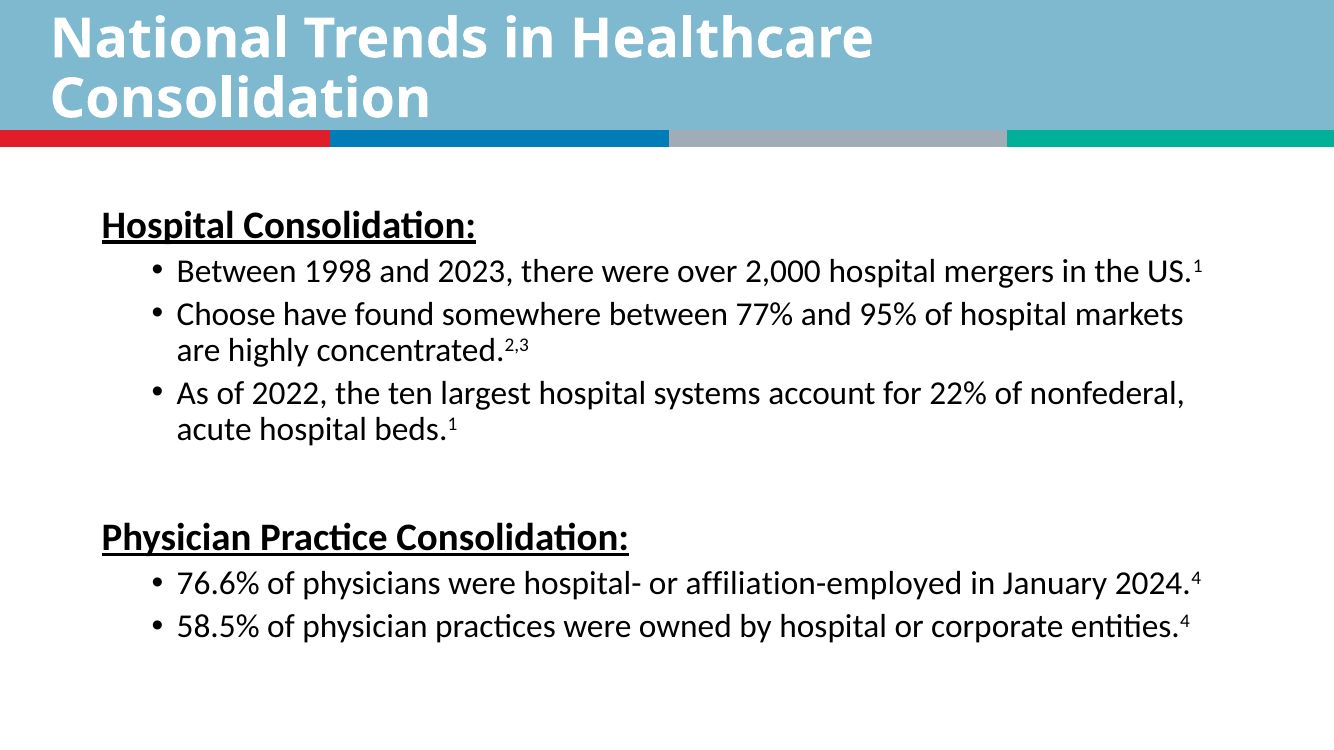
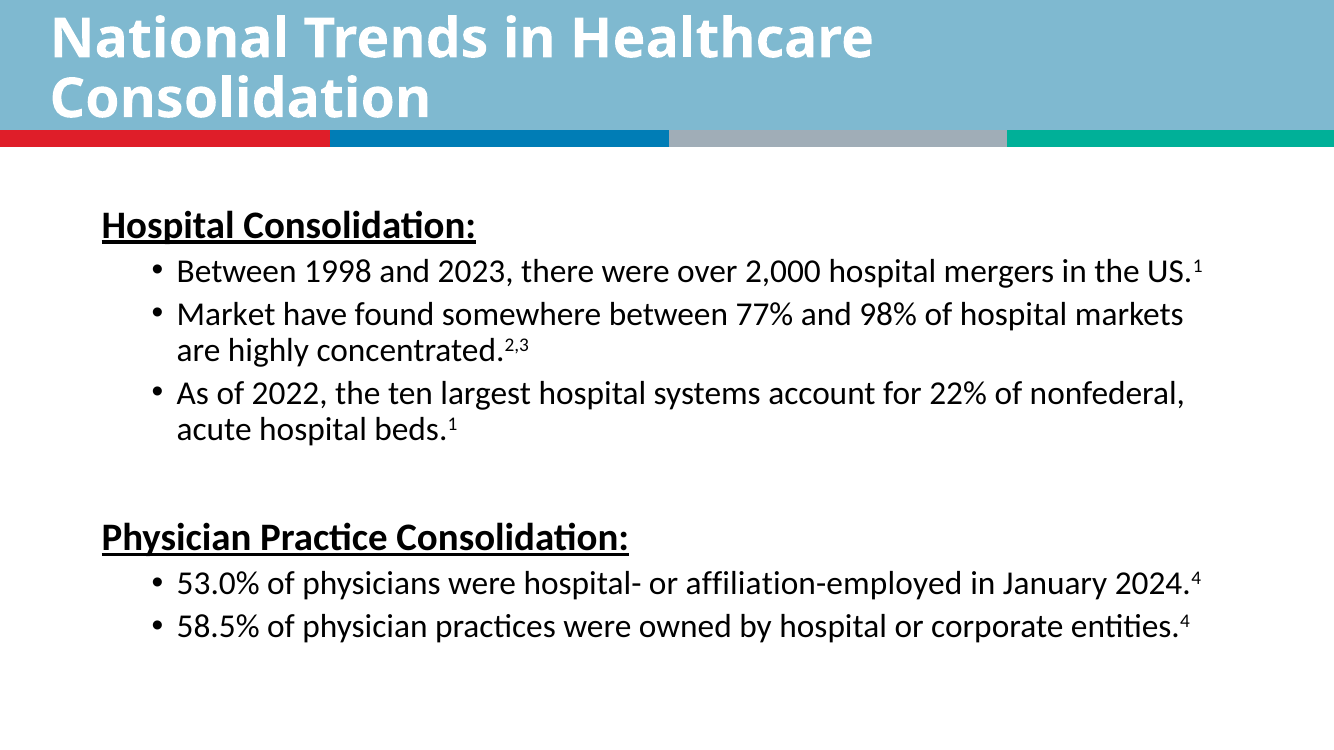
Choose: Choose -> Market
95%: 95% -> 98%
76.6%: 76.6% -> 53.0%
